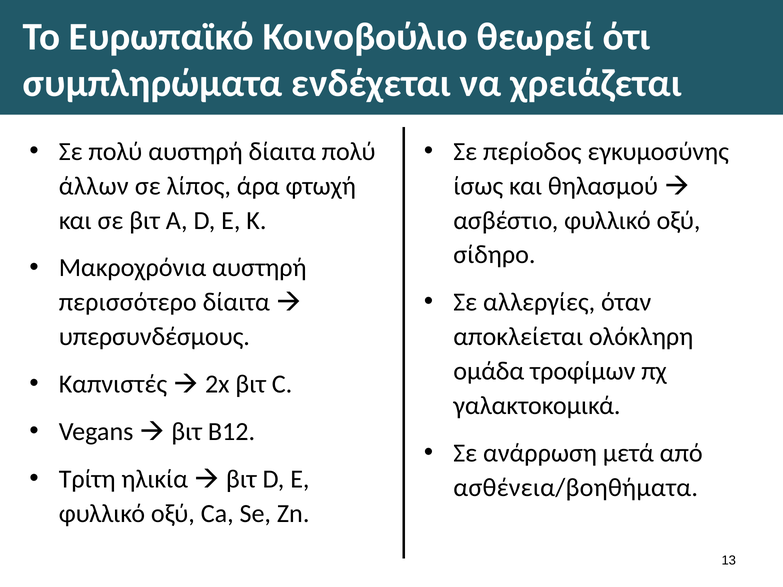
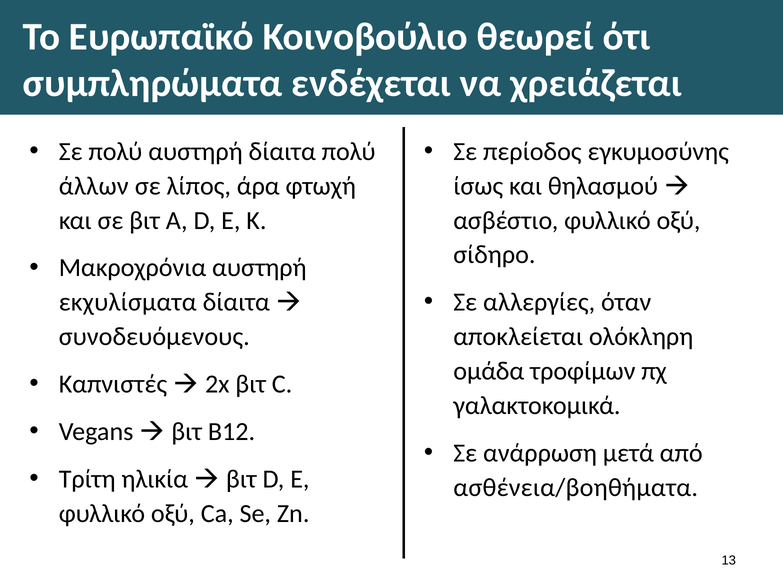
περισσότερο: περισσότερο -> εκχυλίσματα
υπερσυνδέσμους: υπερσυνδέσμους -> συνοδευόμενους
